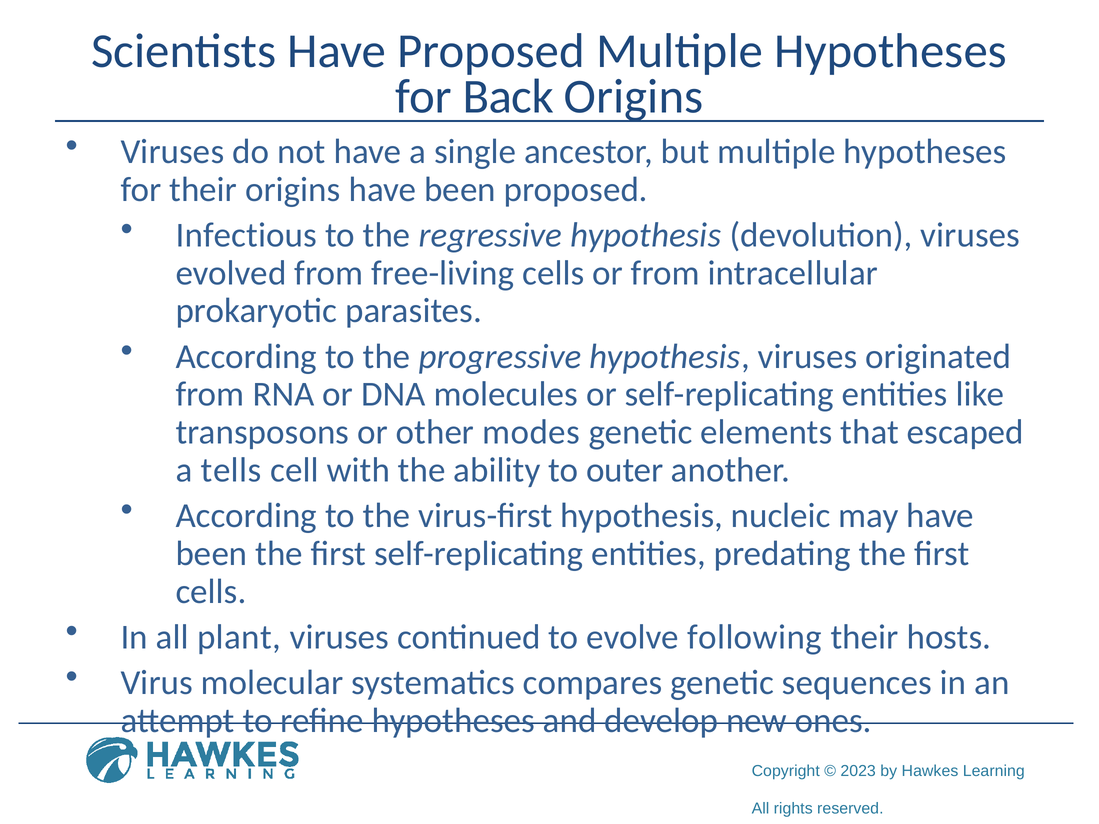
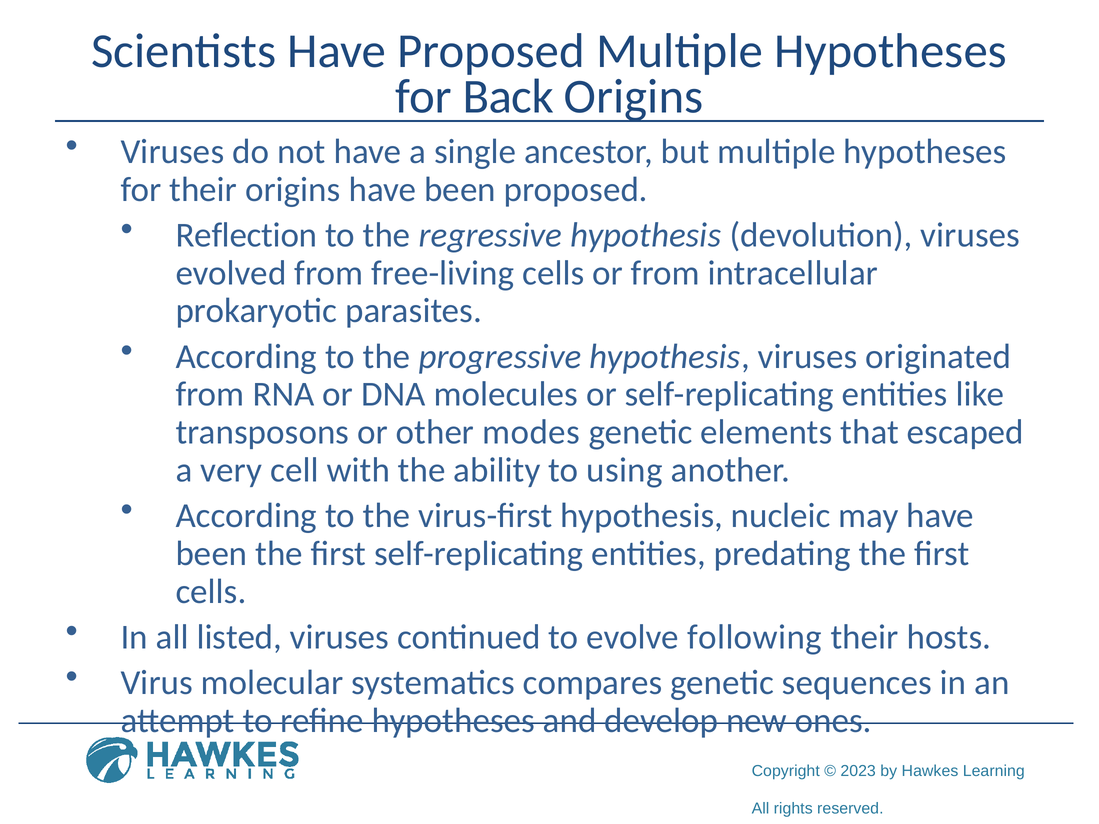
Infectious: Infectious -> Reflection
tells: tells -> very
outer: outer -> using
plant: plant -> listed
